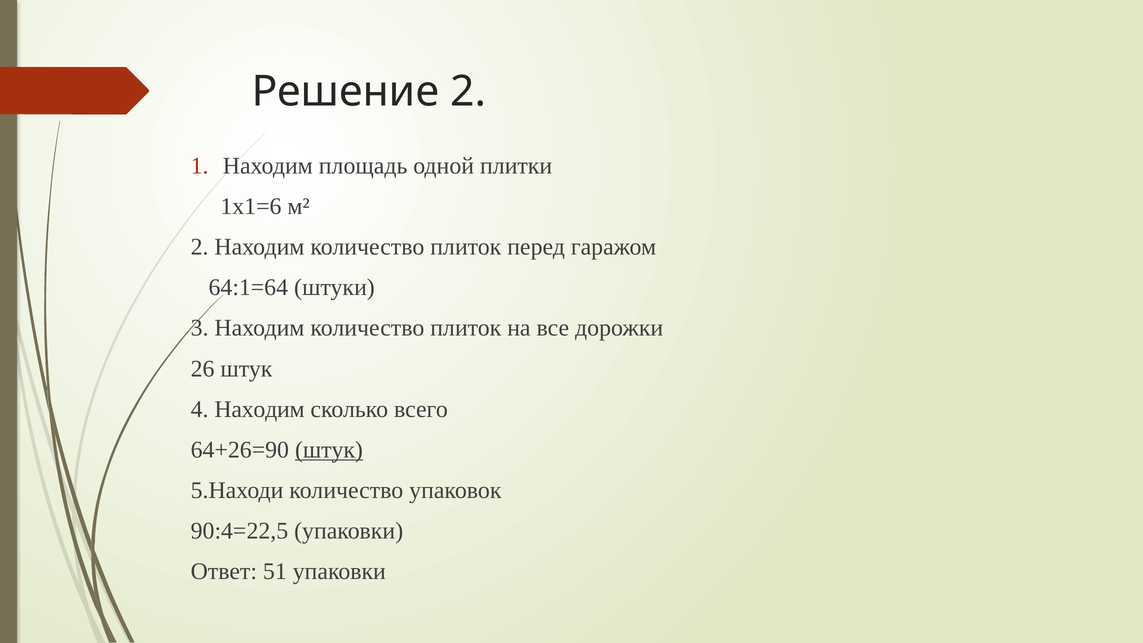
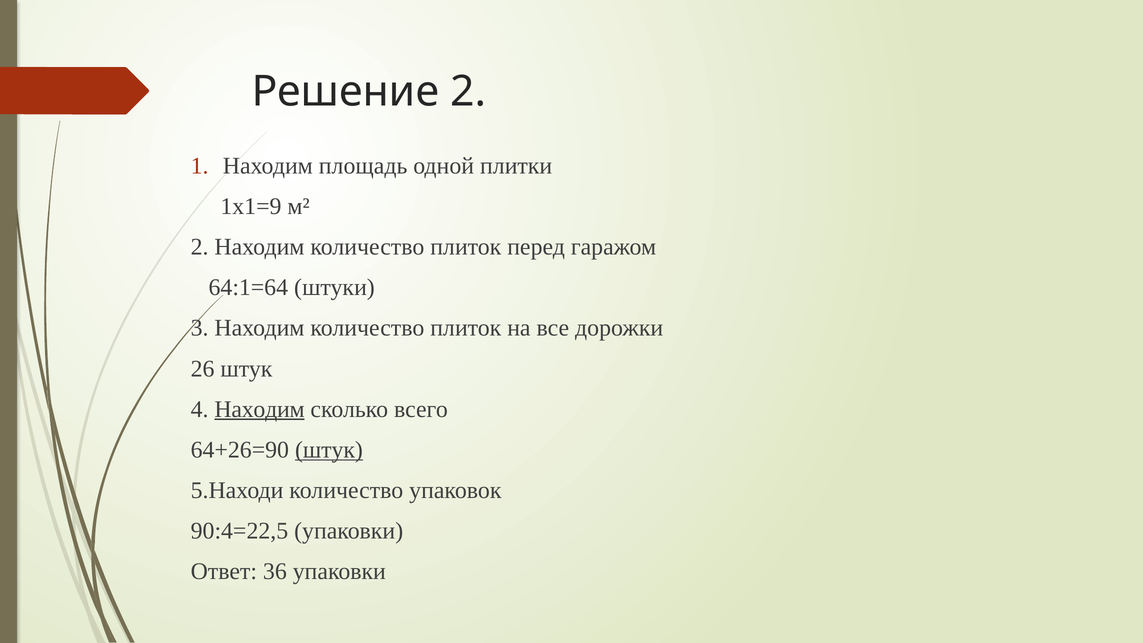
1х1=6: 1х1=6 -> 1х1=9
Находим at (260, 409) underline: none -> present
51: 51 -> 36
